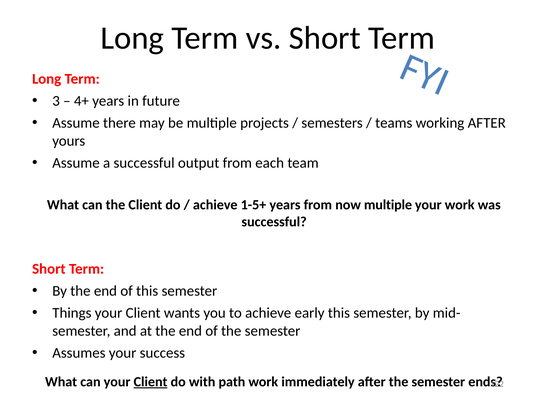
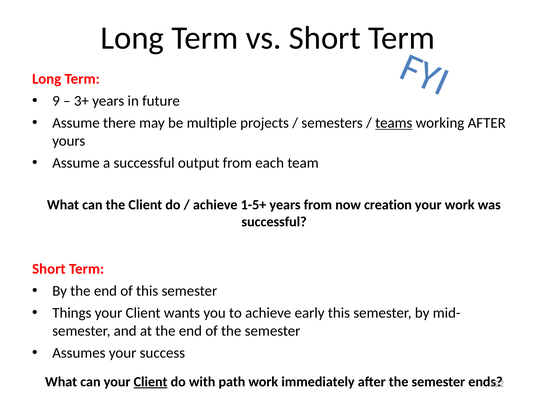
3: 3 -> 9
4+: 4+ -> 3+
teams underline: none -> present
now multiple: multiple -> creation
